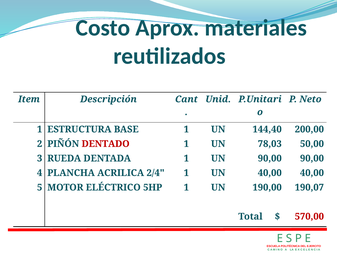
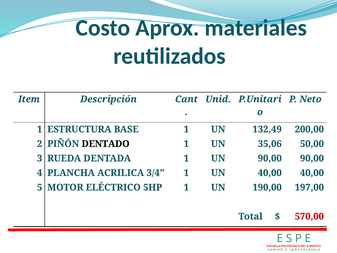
144,40: 144,40 -> 132,49
DENTADO colour: red -> black
78,03: 78,03 -> 35,06
2/4: 2/4 -> 3/4
190,07: 190,07 -> 197,00
